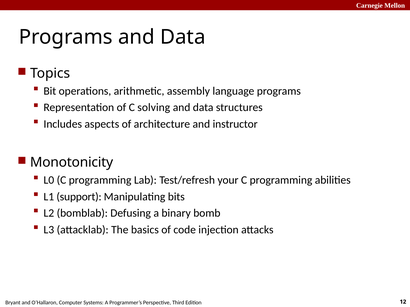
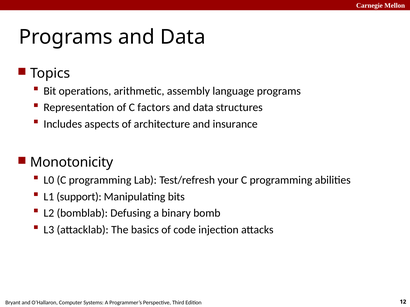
solving: solving -> factors
instructor: instructor -> insurance
